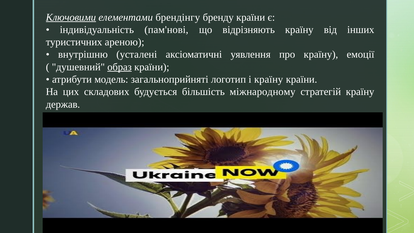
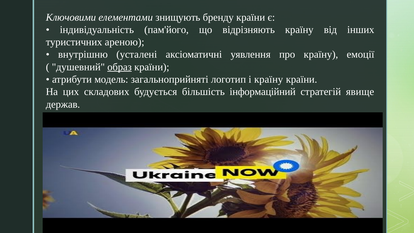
Ключовими underline: present -> none
брендінгу: брендінгу -> знищують
пам'нові: пам'нові -> пам'його
міжнародному: міжнародному -> інформаційний
стратегій країну: країну -> явище
